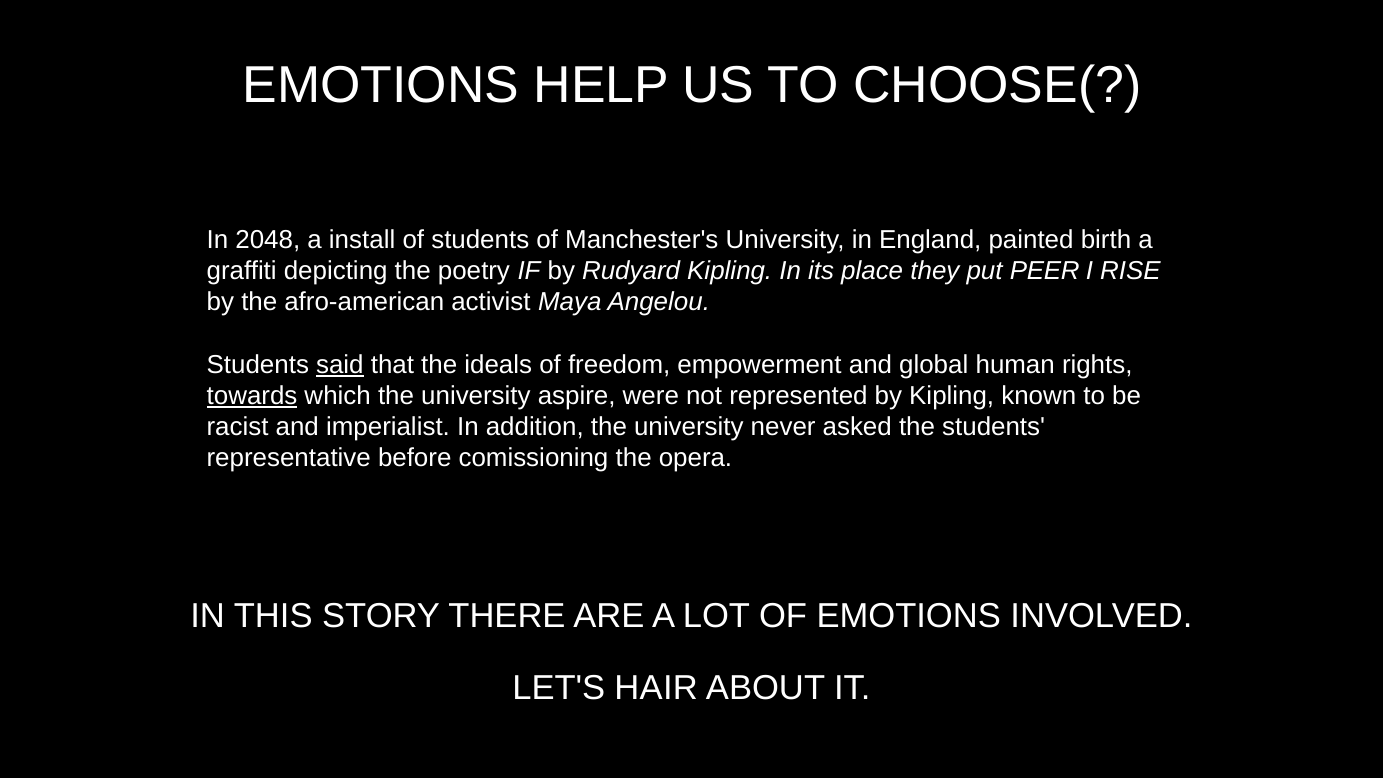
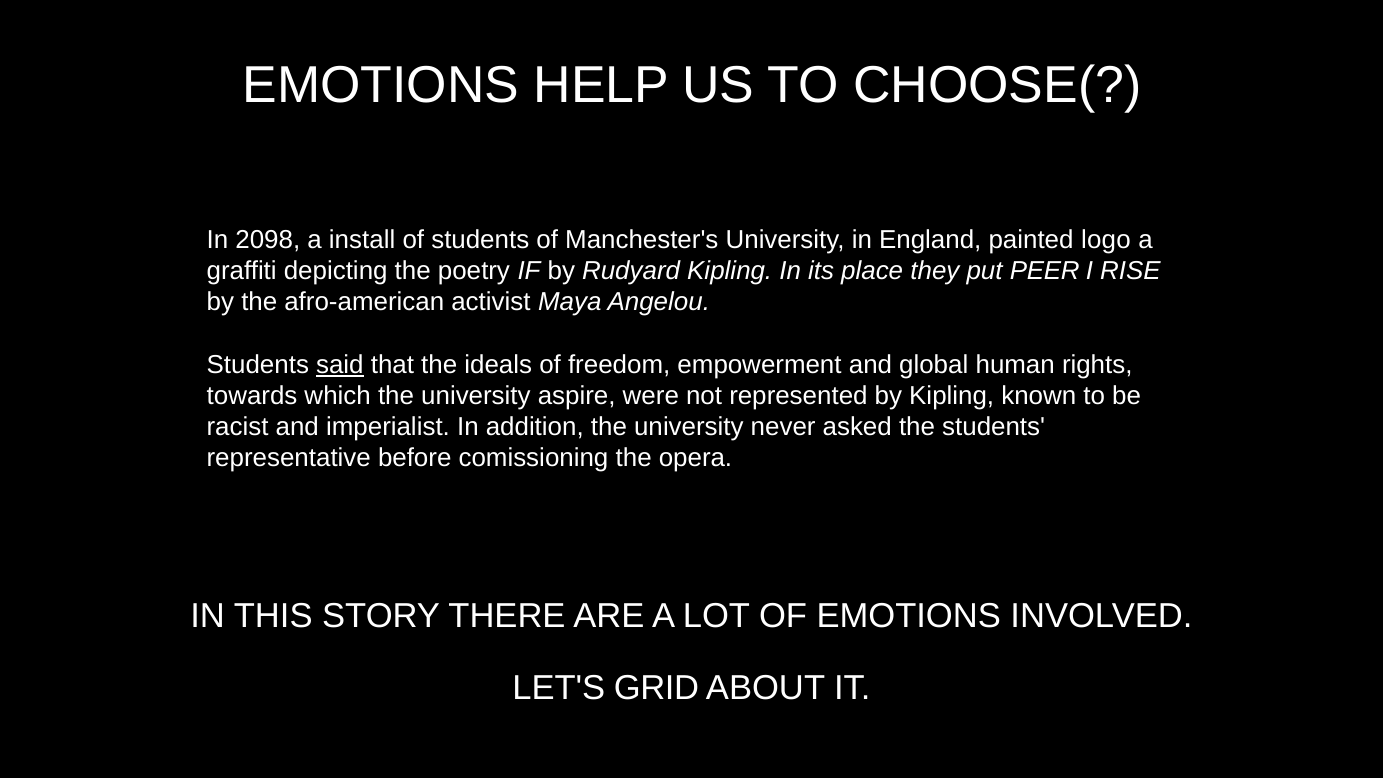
2048: 2048 -> 2098
birth: birth -> logo
towards underline: present -> none
HAIR: HAIR -> GRID
